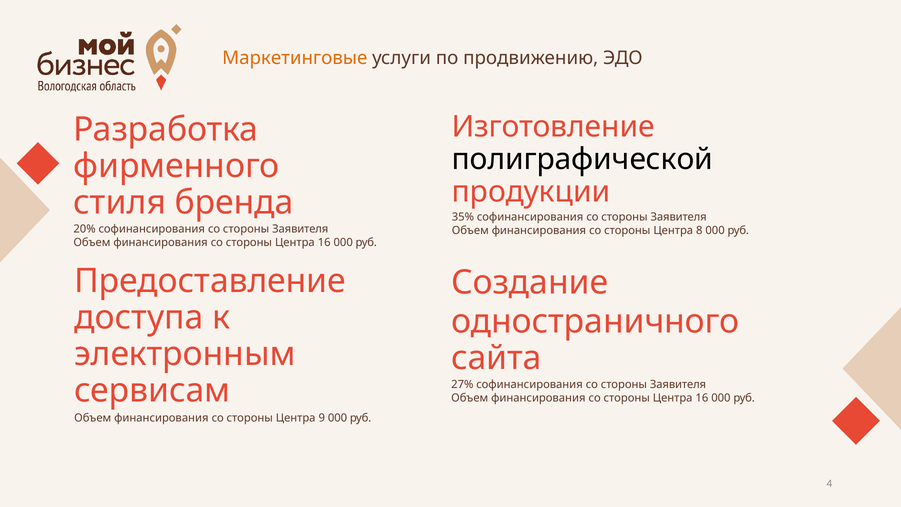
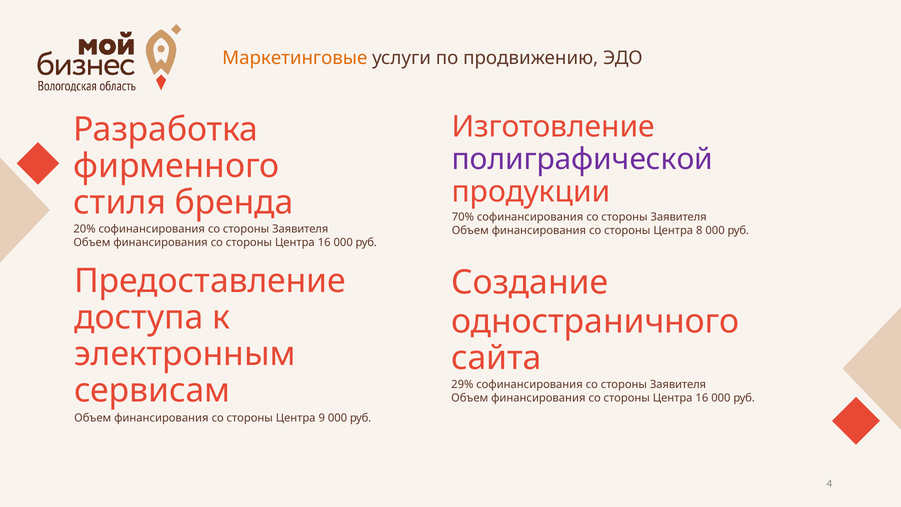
полиграфической colour: black -> purple
35%: 35% -> 70%
27%: 27% -> 29%
